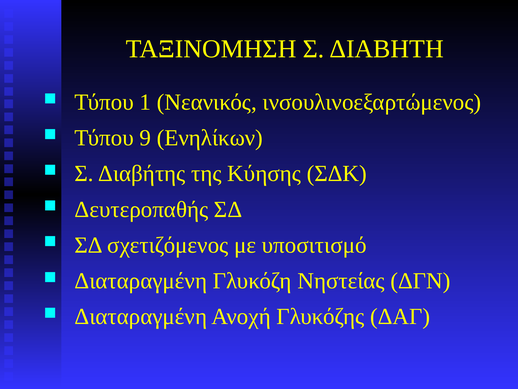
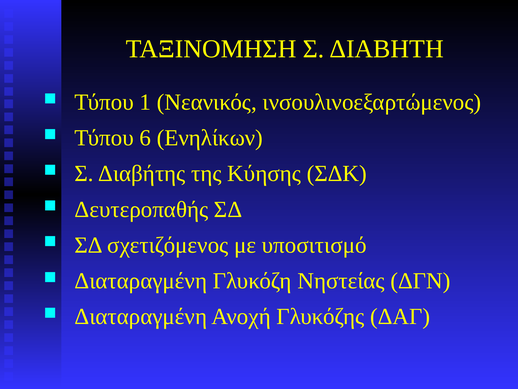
9: 9 -> 6
